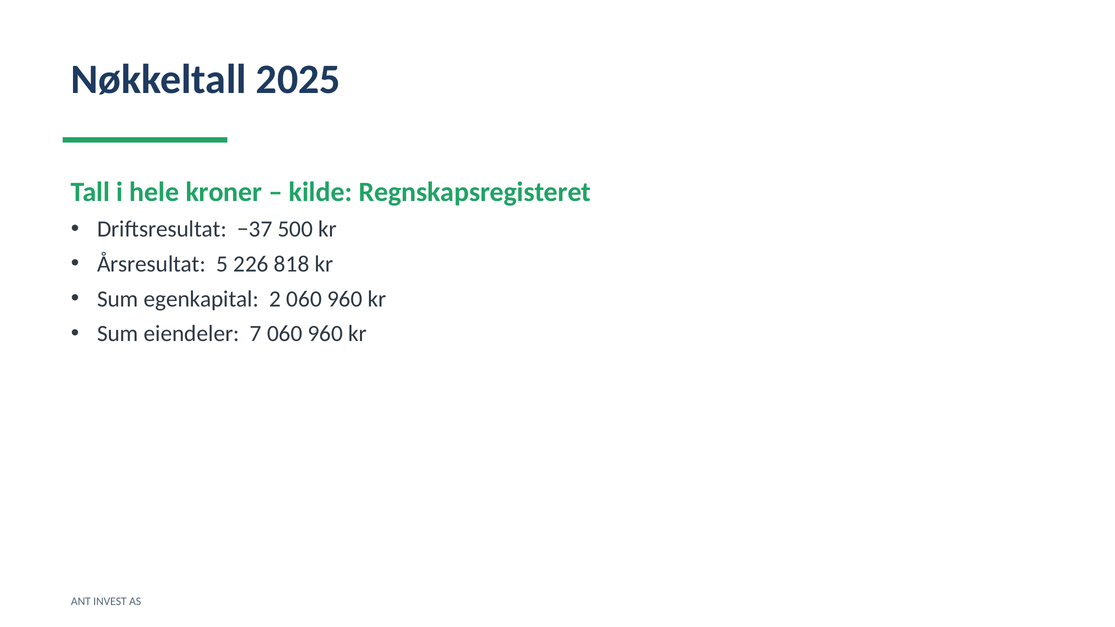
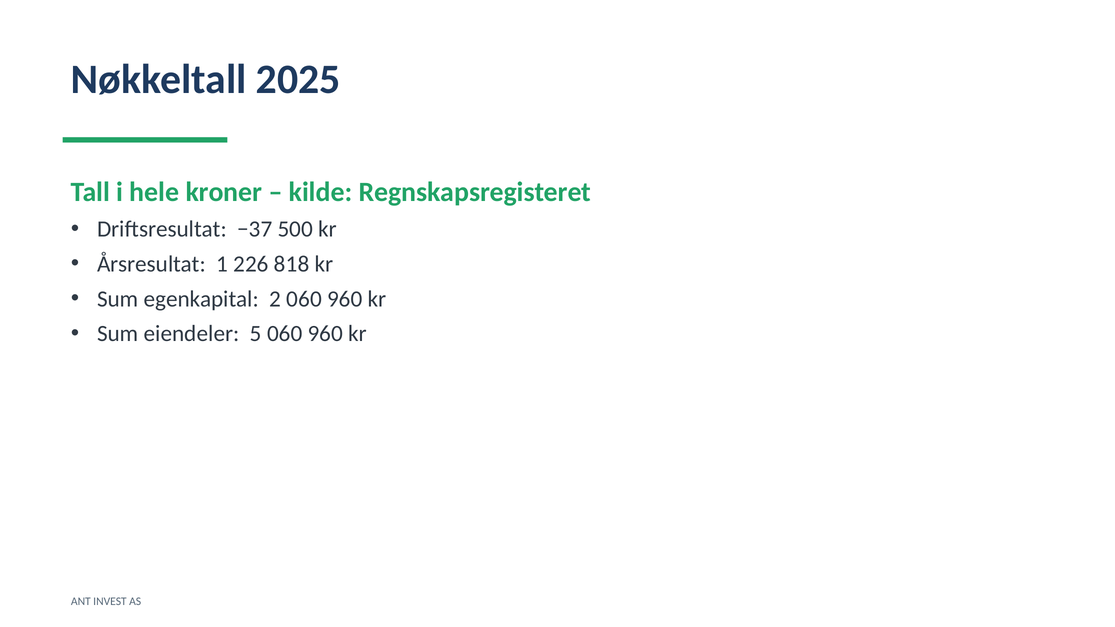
5: 5 -> 1
7: 7 -> 5
